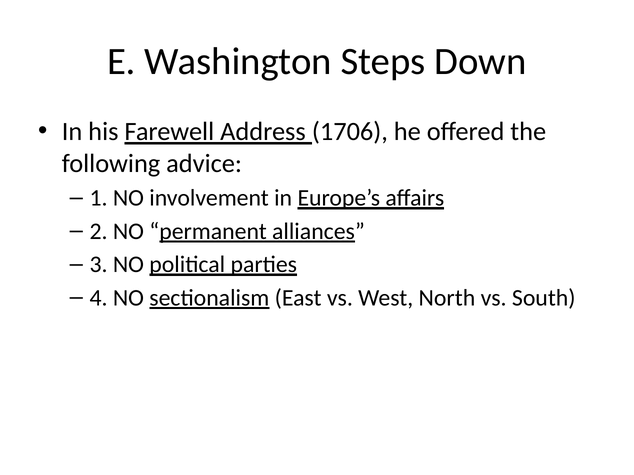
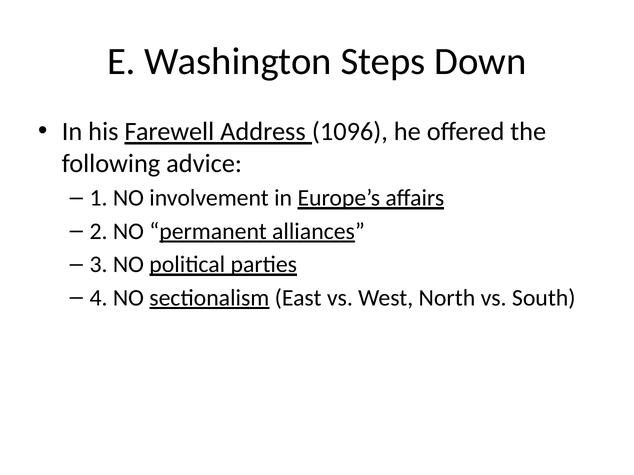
1706: 1706 -> 1096
